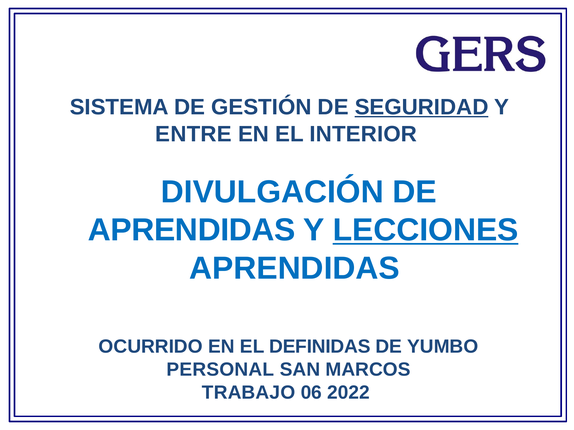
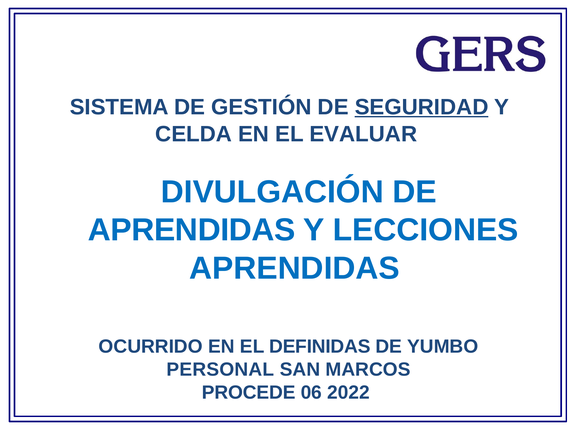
ENTRE: ENTRE -> CELDA
INTERIOR: INTERIOR -> EVALUAR
LECCIONES underline: present -> none
TRABAJO: TRABAJO -> PROCEDE
